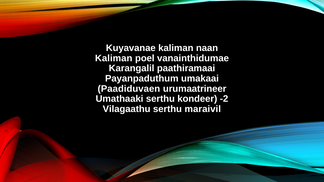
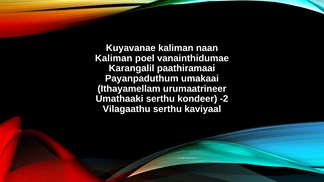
Paadiduvaen: Paadiduvaen -> Ithayamellam
maraivil: maraivil -> kaviyaal
